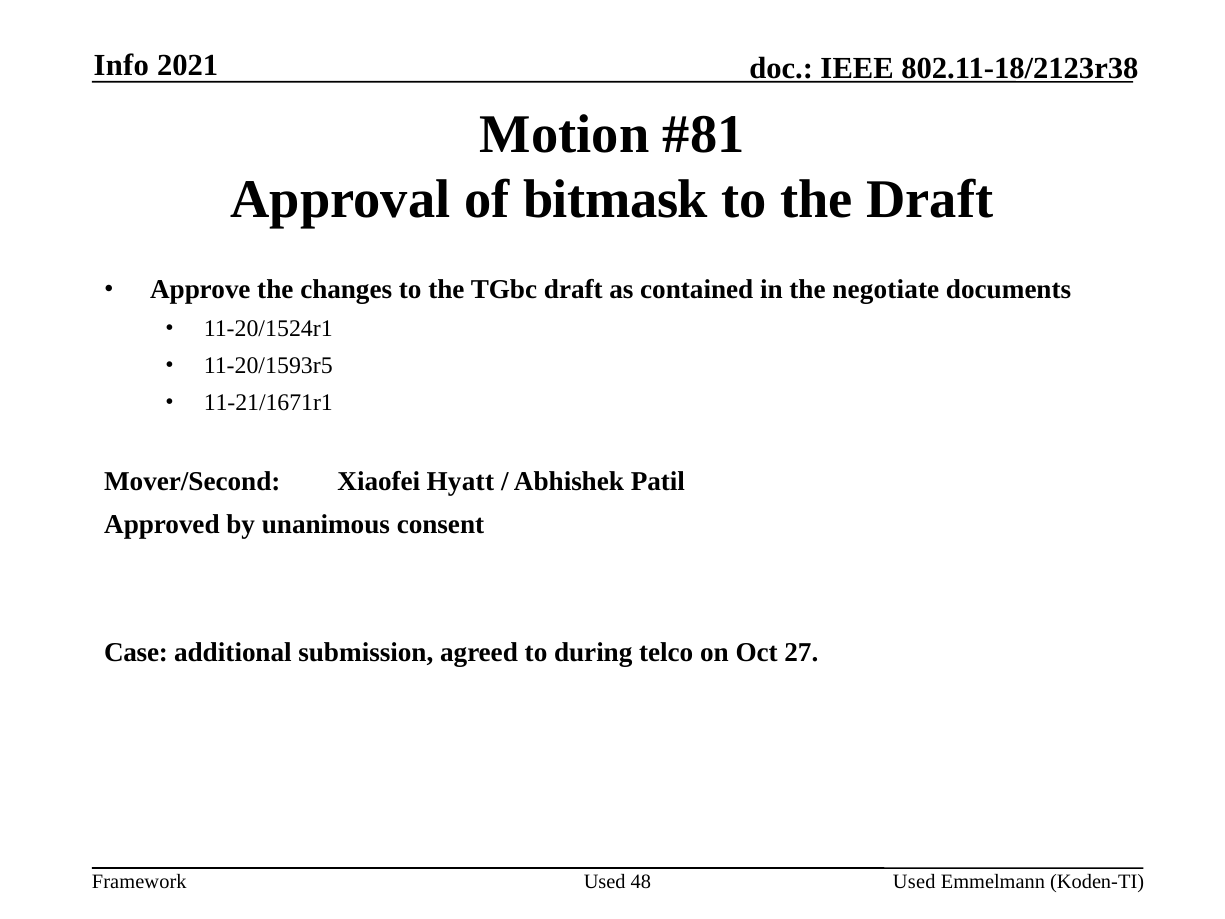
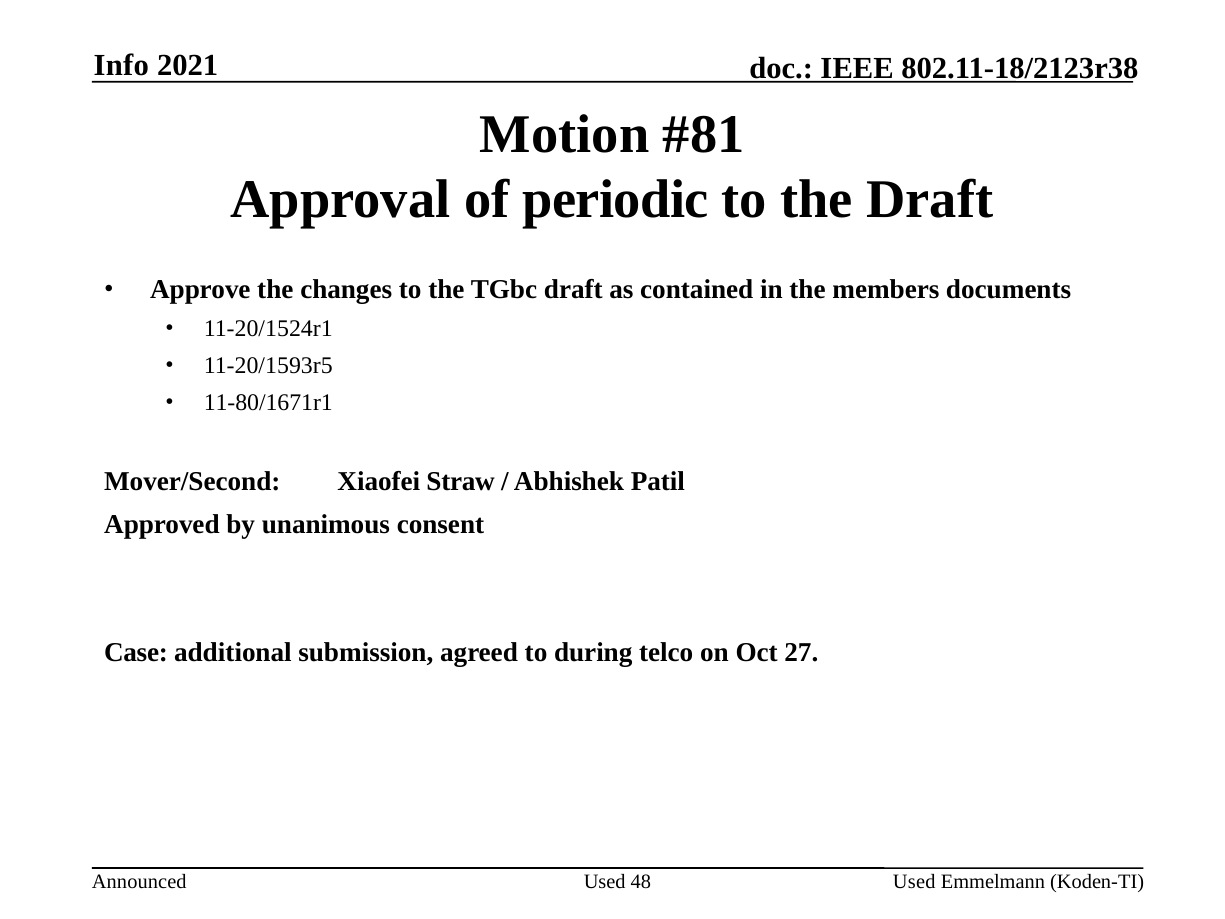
bitmask: bitmask -> periodic
negotiate: negotiate -> members
11-21/1671r1: 11-21/1671r1 -> 11-80/1671r1
Hyatt: Hyatt -> Straw
Framework: Framework -> Announced
